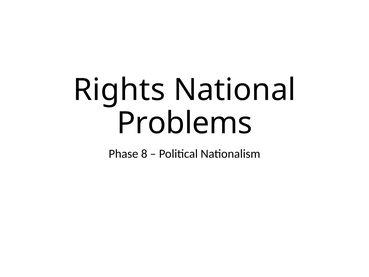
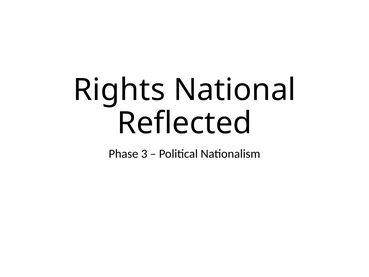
Problems: Problems -> Reflected
8: 8 -> 3
